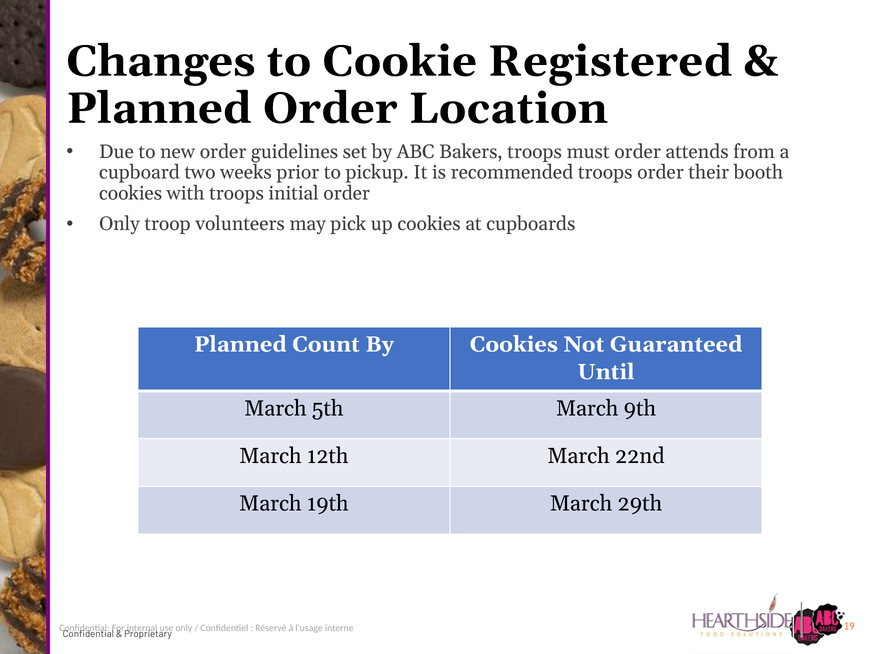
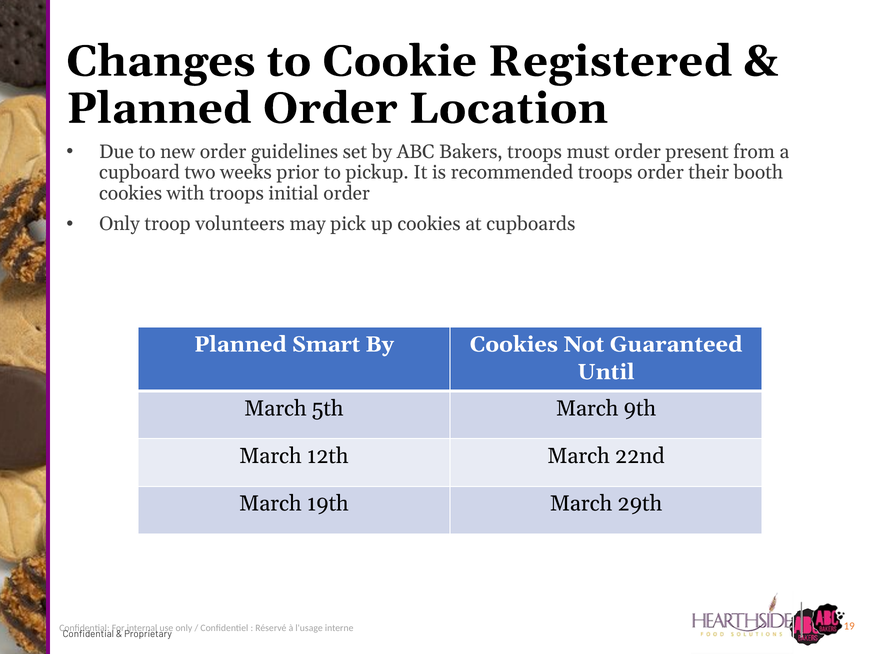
attends: attends -> present
Count: Count -> Smart
